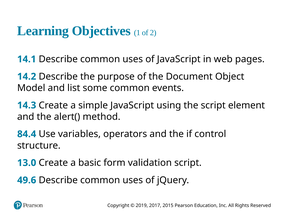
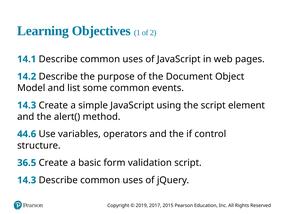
84.4: 84.4 -> 44.6
13.0: 13.0 -> 36.5
49.6 at (27, 181): 49.6 -> 14.3
